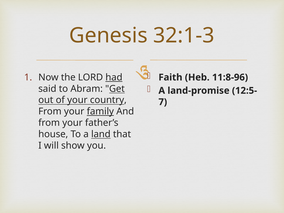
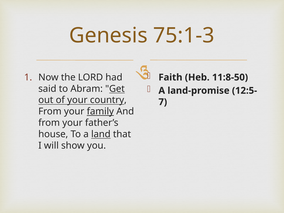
32:1-3: 32:1-3 -> 75:1-3
11:8-96: 11:8-96 -> 11:8-50
had underline: present -> none
